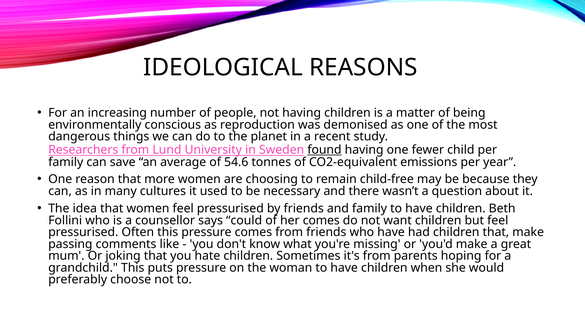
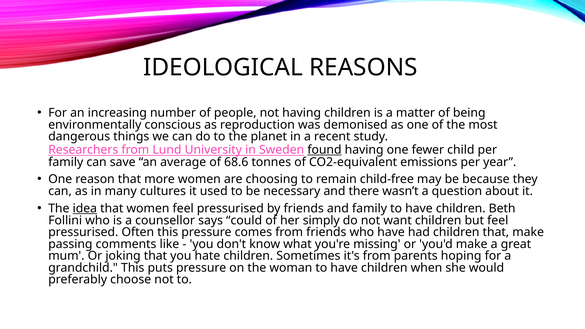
54.6: 54.6 -> 68.6
idea underline: none -> present
her comes: comes -> simply
